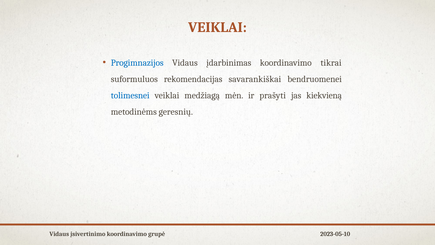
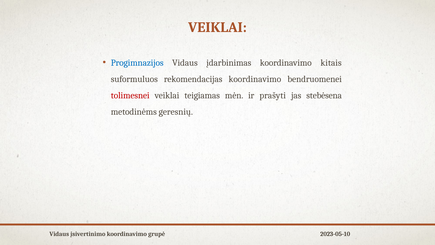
tikrai: tikrai -> kitais
rekomendacijas savarankiškai: savarankiškai -> koordinavimo
tolimesnei colour: blue -> red
medžiagą: medžiagą -> teigiamas
kiekvieną: kiekvieną -> stebėsena
